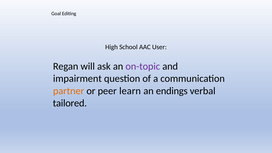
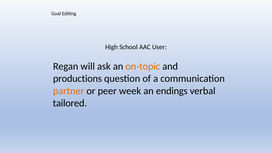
on-topic colour: purple -> orange
impairment: impairment -> productions
learn: learn -> week
